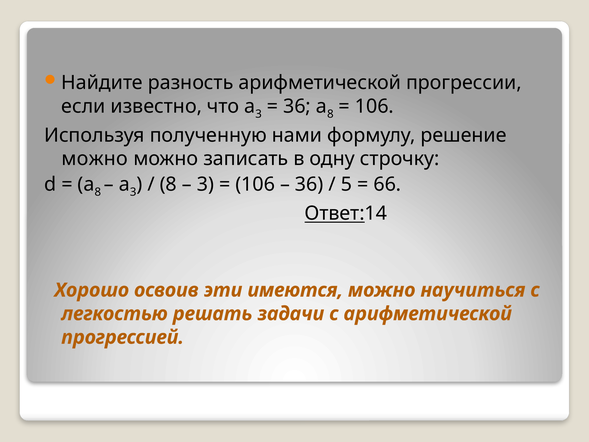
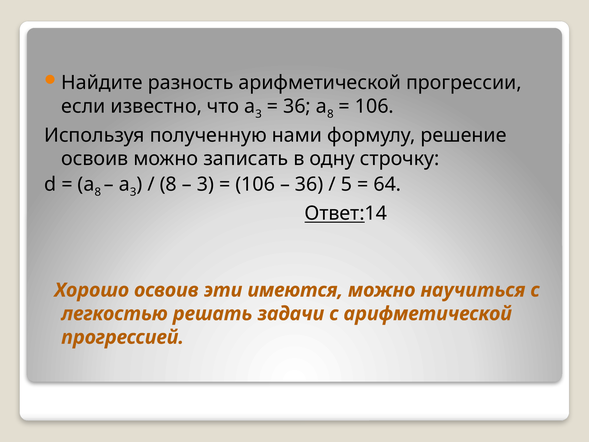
можно at (95, 159): можно -> освоив
66: 66 -> 64
